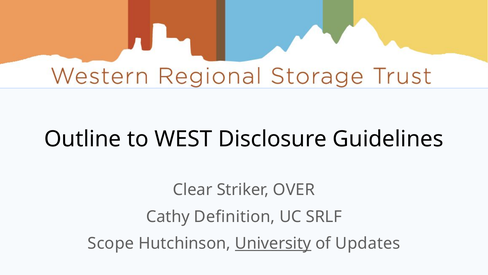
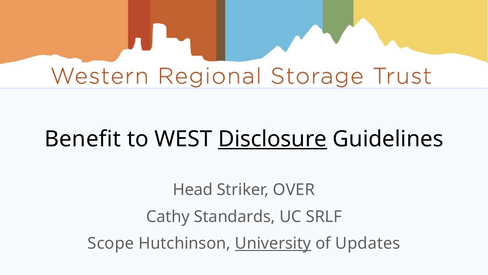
Outline: Outline -> Benefit
Disclosure underline: none -> present
Clear: Clear -> Head
Definition: Definition -> Standards
